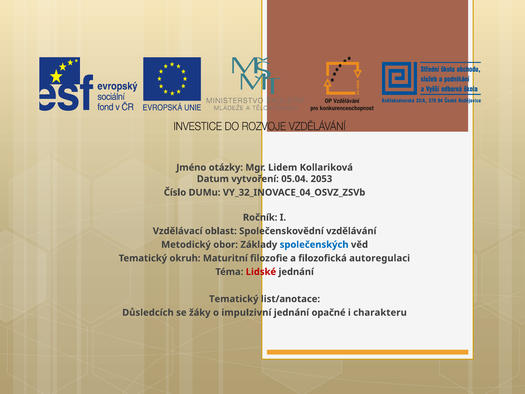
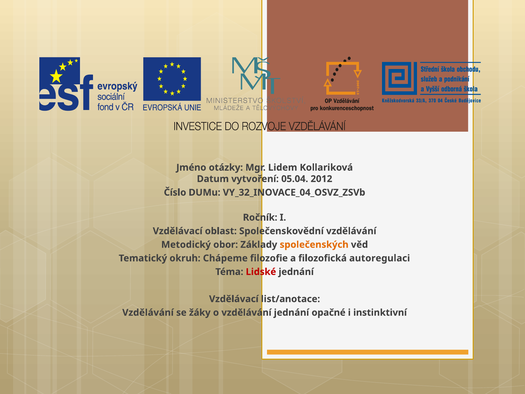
2053: 2053 -> 2012
společenských colour: blue -> orange
Maturitní: Maturitní -> Chápeme
Tematický at (234, 299): Tematický -> Vzdělávací
Důsledcích at (148, 312): Důsledcích -> Vzdělávání
o impulzivní: impulzivní -> vzdělávání
charakteru: charakteru -> instinktivní
